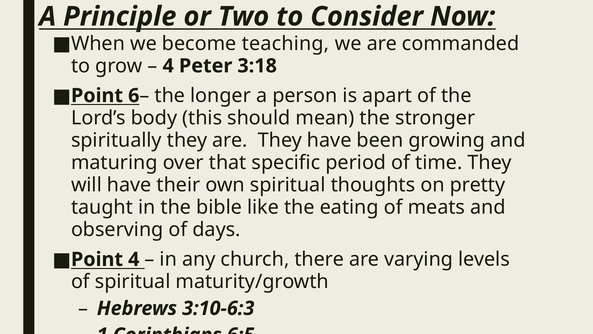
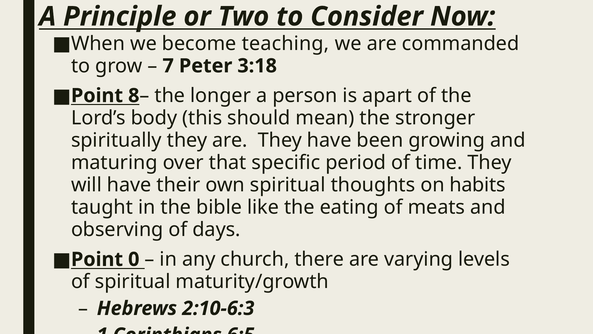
4 at (168, 66): 4 -> 7
6: 6 -> 8
pretty: pretty -> habits
Point 4: 4 -> 0
3:10-6:3: 3:10-6:3 -> 2:10-6:3
